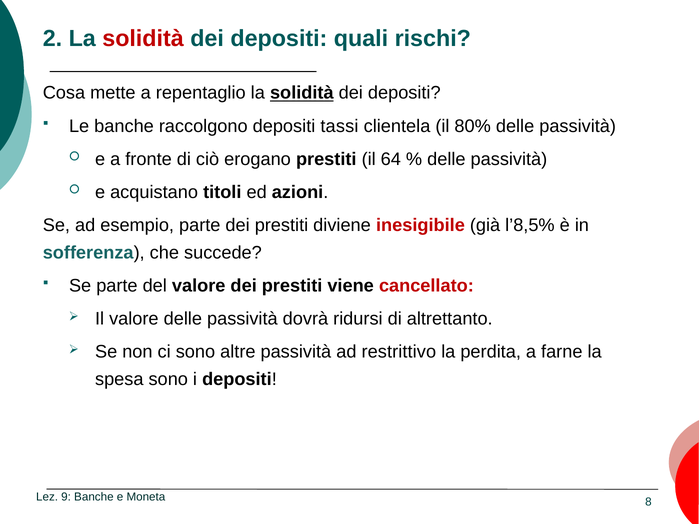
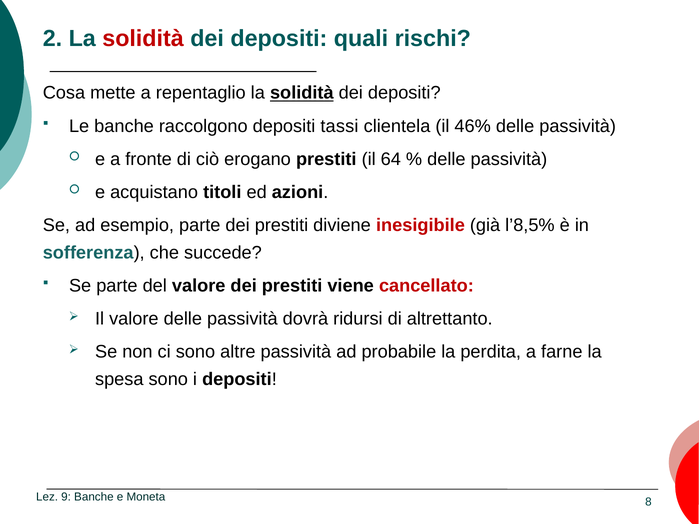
80%: 80% -> 46%
restrittivo: restrittivo -> probabile
